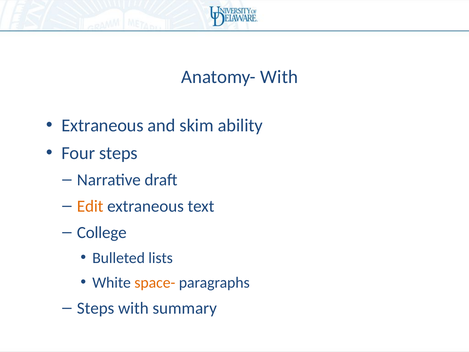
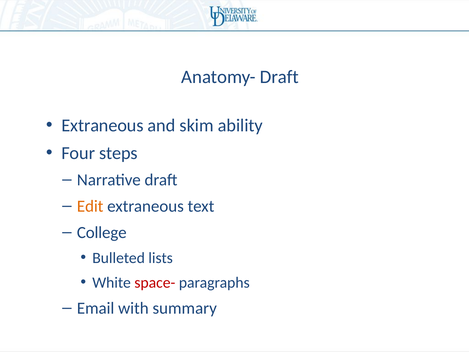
Anatomy- With: With -> Draft
space- colour: orange -> red
Steps at (96, 308): Steps -> Email
